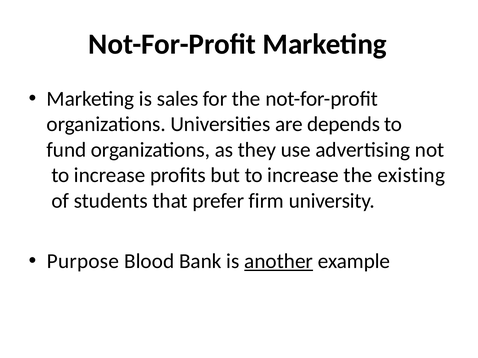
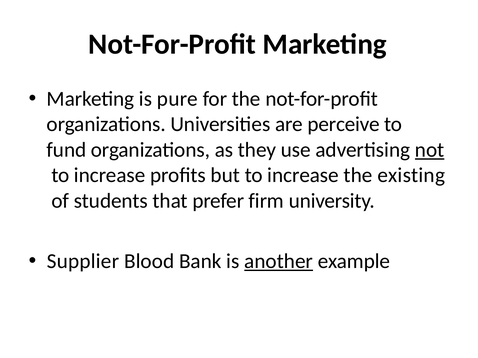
sales: sales -> pure
depends: depends -> perceive
not underline: none -> present
Purpose: Purpose -> Supplier
